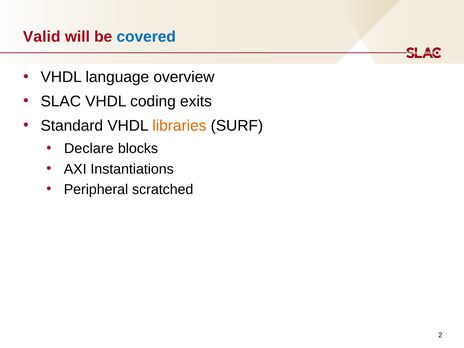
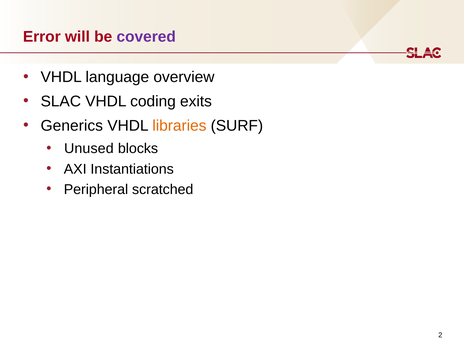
Valid: Valid -> Error
covered colour: blue -> purple
Standard: Standard -> Generics
Declare: Declare -> Unused
